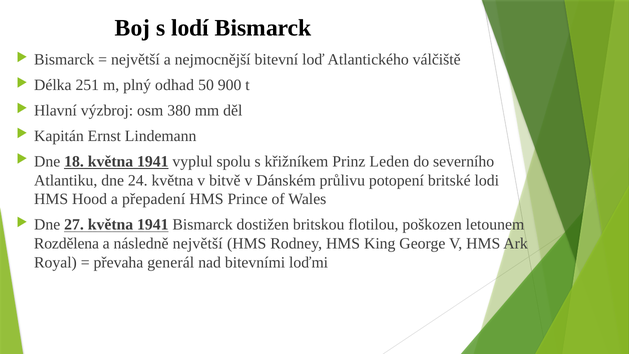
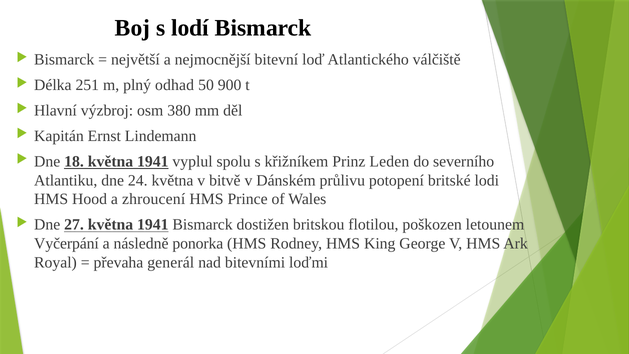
přepadení: přepadení -> zhroucení
Rozdělena: Rozdělena -> Vyčerpání
následně největší: největší -> ponorka
